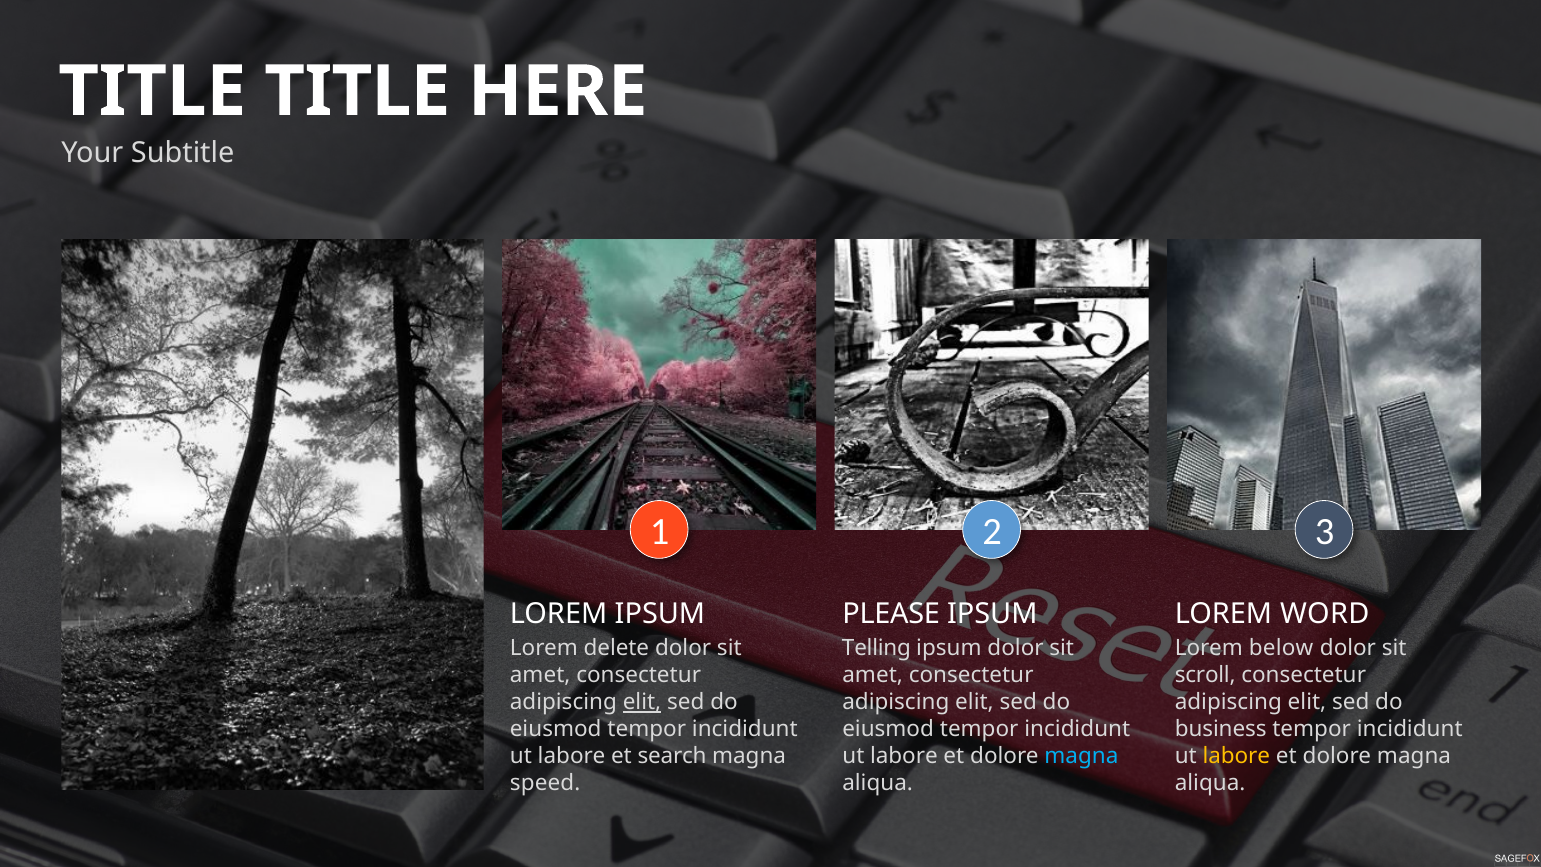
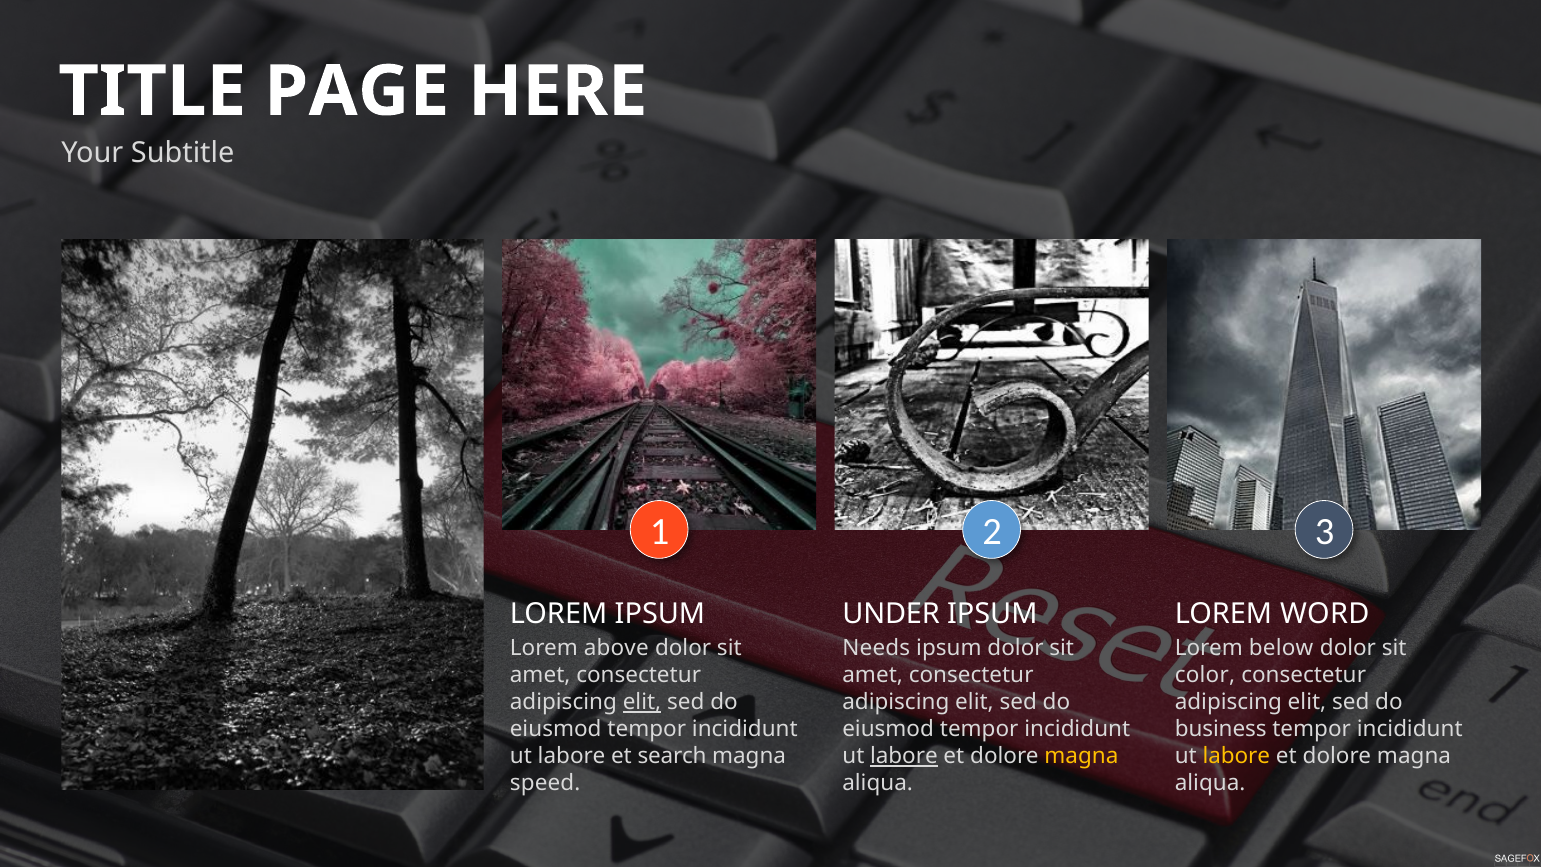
TITLE TITLE: TITLE -> PAGE
PLEASE: PLEASE -> UNDER
delete: delete -> above
Telling: Telling -> Needs
scroll: scroll -> color
labore at (904, 756) underline: none -> present
magna at (1081, 756) colour: light blue -> yellow
